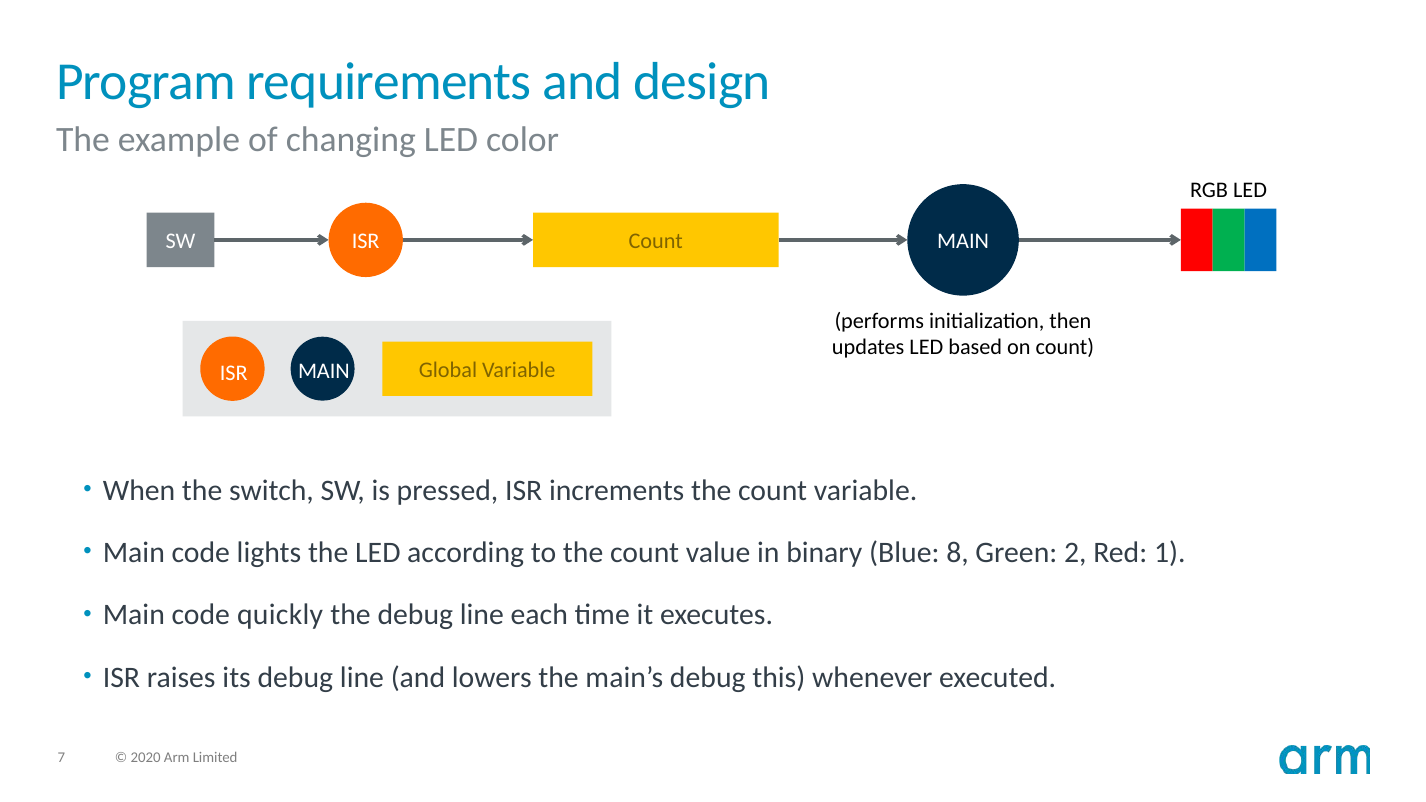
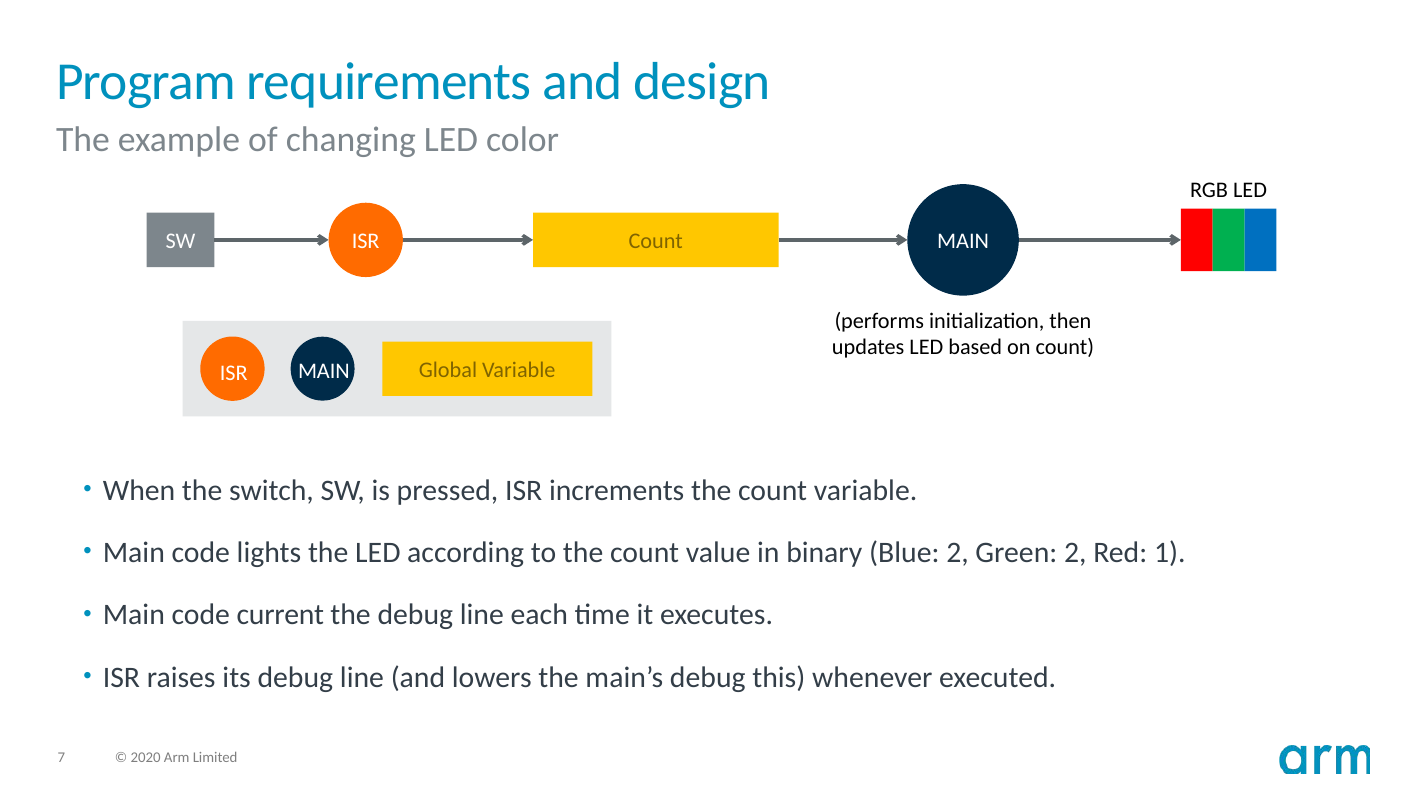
Blue 8: 8 -> 2
quickly: quickly -> current
